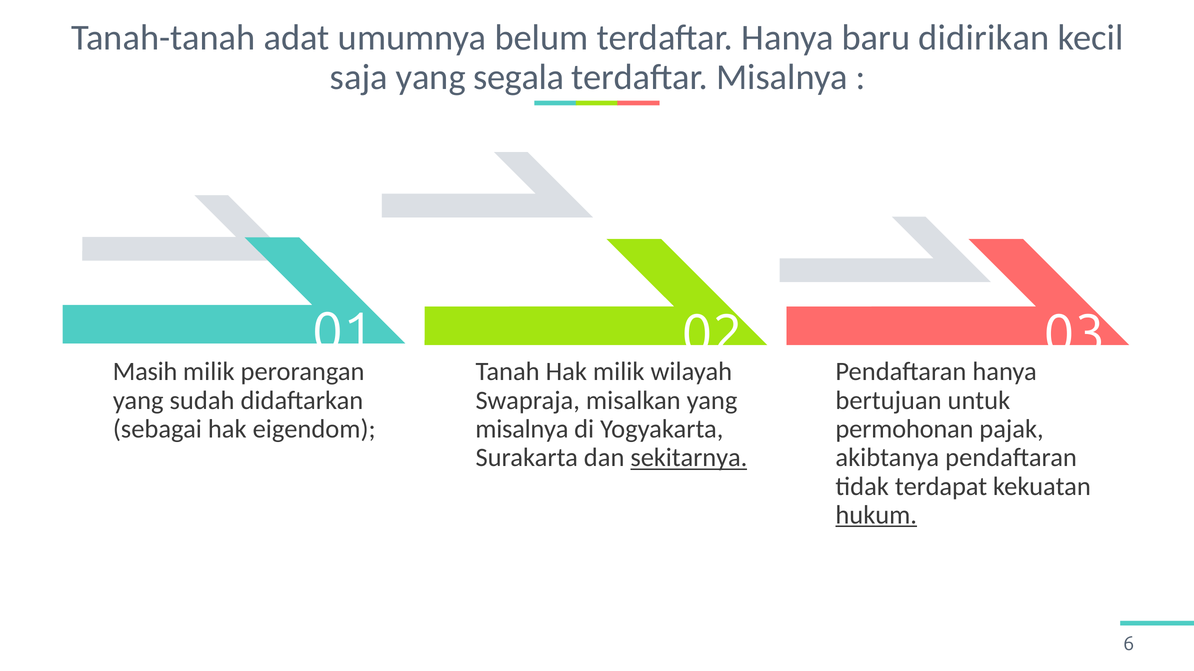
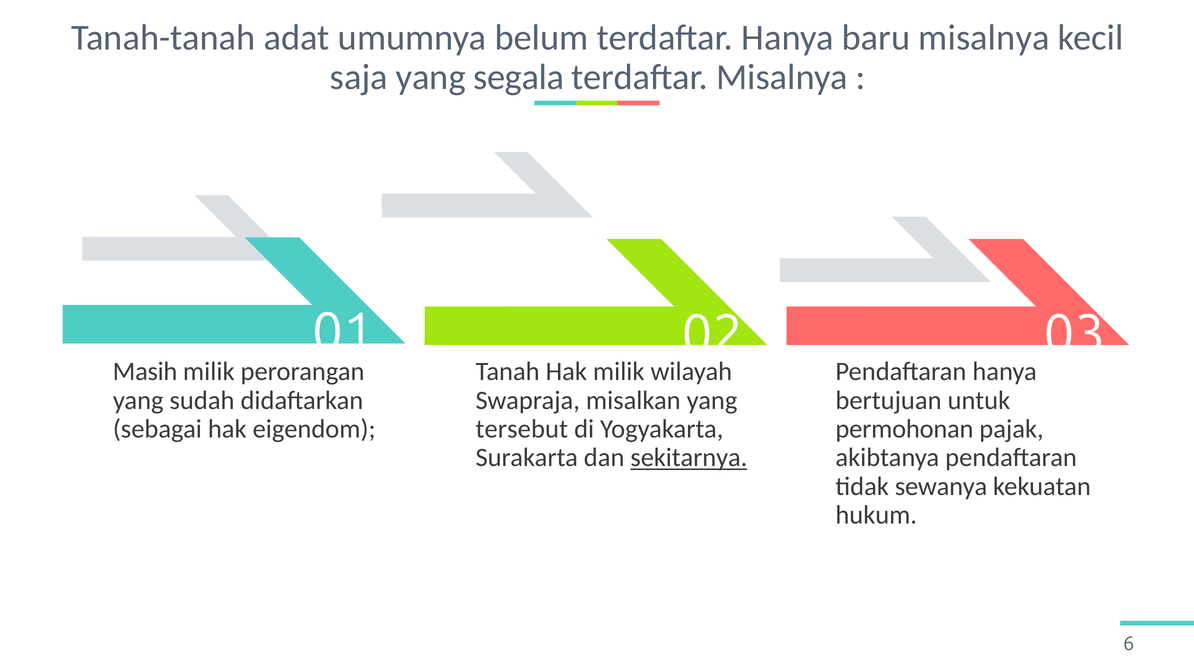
baru didirikan: didirikan -> misalnya
misalnya at (522, 429): misalnya -> tersebut
terdapat: terdapat -> sewanya
hukum underline: present -> none
